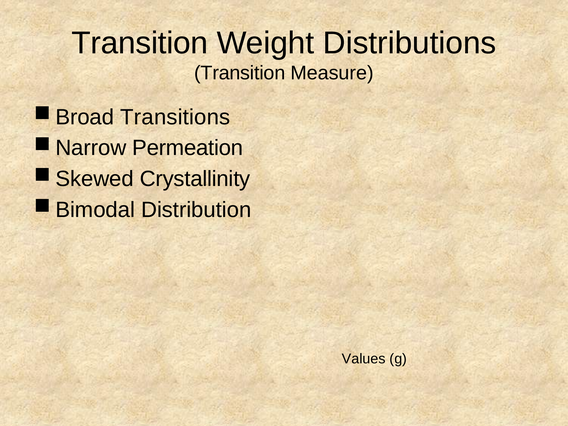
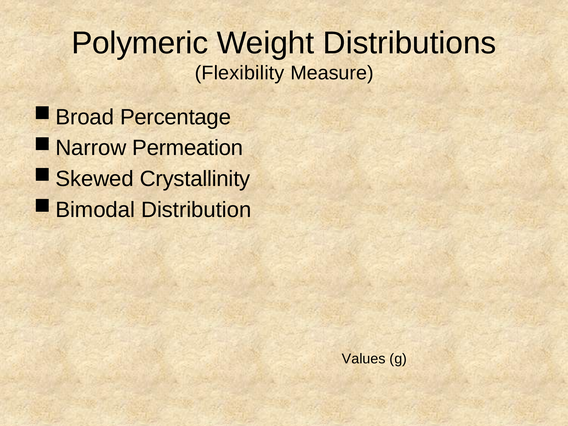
Transition at (140, 43): Transition -> Polymeric
Transition at (240, 73): Transition -> Flexibility
Transitions: Transitions -> Percentage
